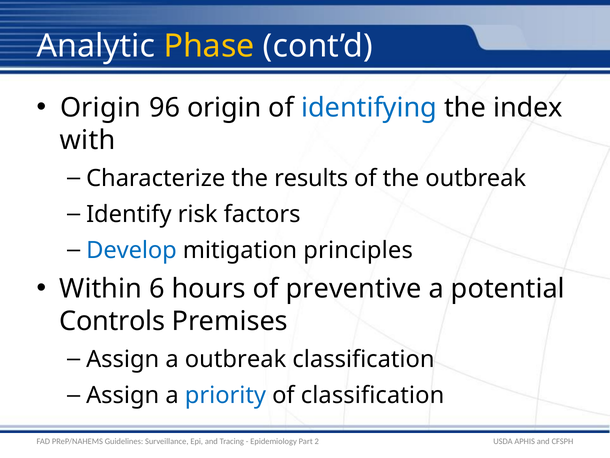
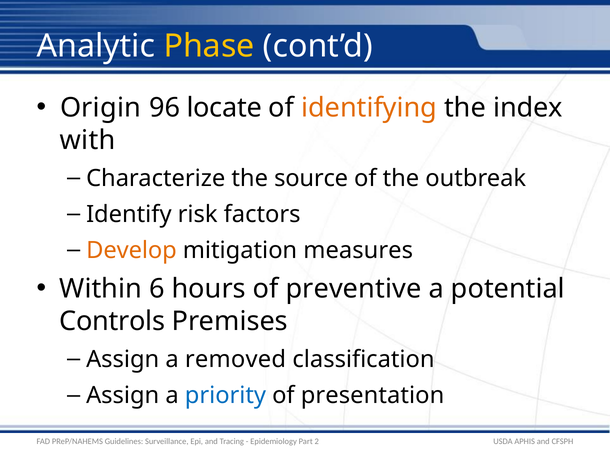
96 origin: origin -> locate
identifying colour: blue -> orange
results: results -> source
Develop colour: blue -> orange
principles: principles -> measures
a outbreak: outbreak -> removed
of classification: classification -> presentation
